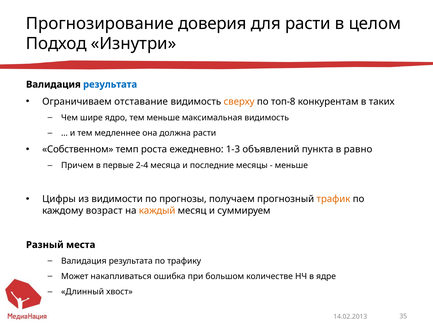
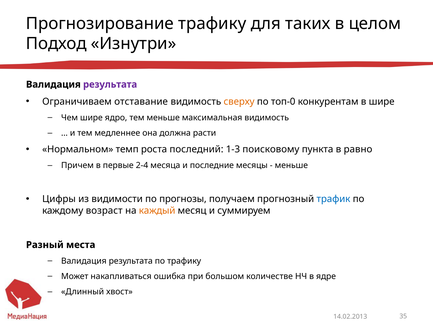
Прогнозирование доверия: доверия -> трафику
для расти: расти -> таких
результата at (110, 84) colour: blue -> purple
топ-8: топ-8 -> топ-0
в таких: таких -> шире
Собственном: Собственном -> Нормальном
ежедневно: ежедневно -> последний
объявлений: объявлений -> поисковому
трафик colour: orange -> blue
